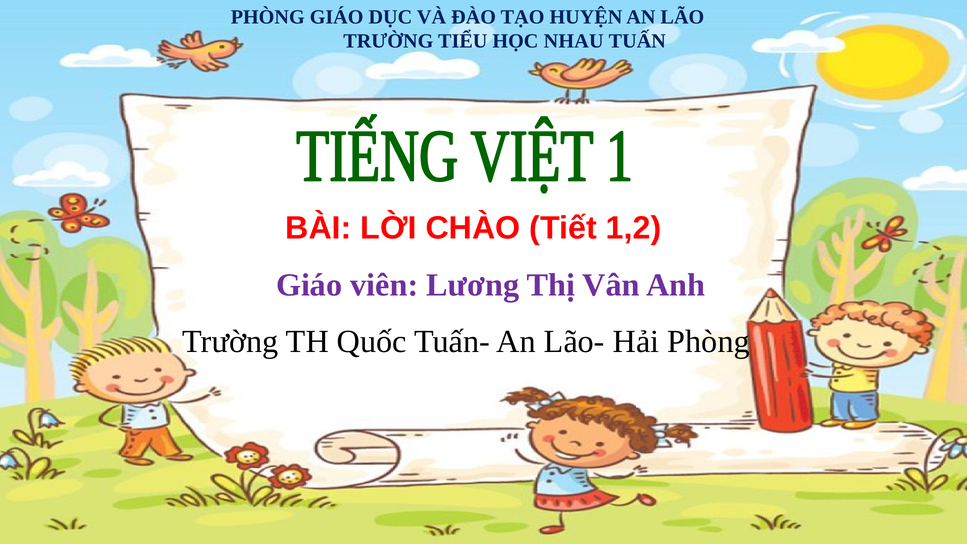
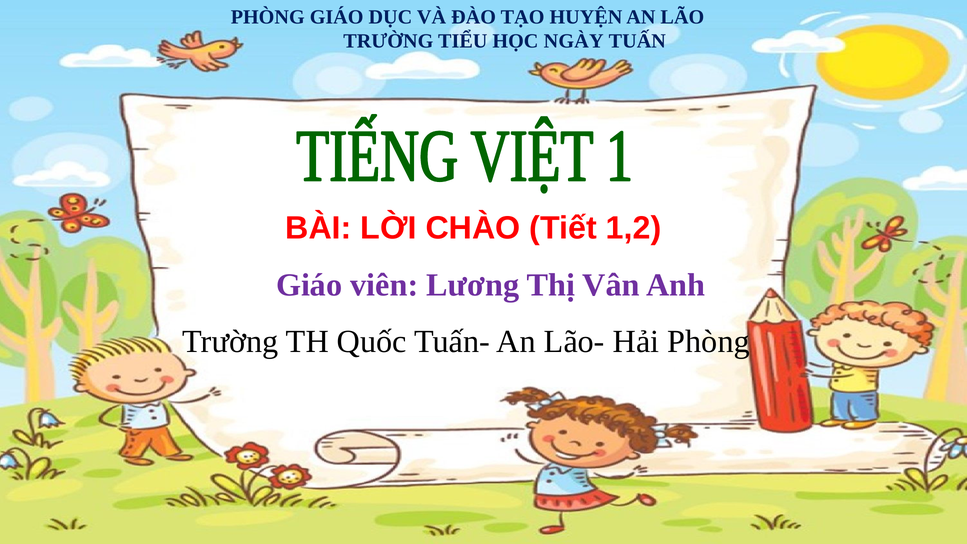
NHAU: NHAU -> NGÀY
